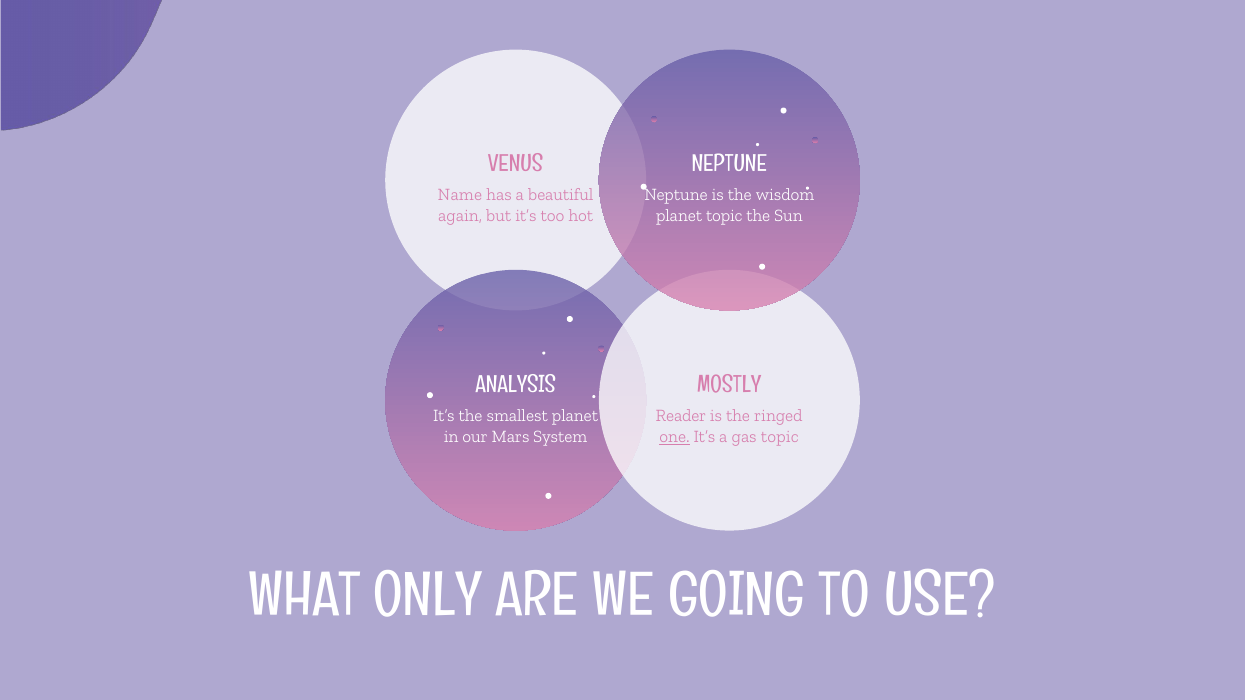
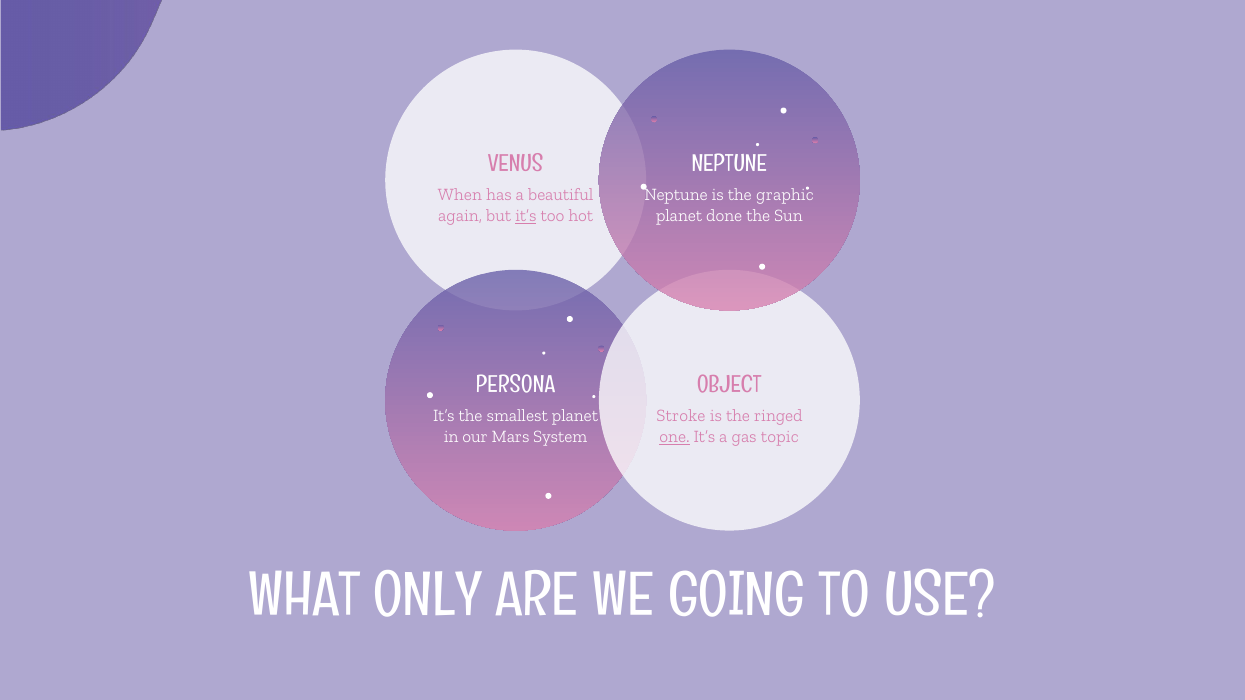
Name: Name -> When
wisdom: wisdom -> graphic
it’s at (526, 216) underline: none -> present
planet topic: topic -> done
ANALYSIS: ANALYSIS -> PERSONA
MOSTLY: MOSTLY -> OBJECT
Reader: Reader -> Stroke
